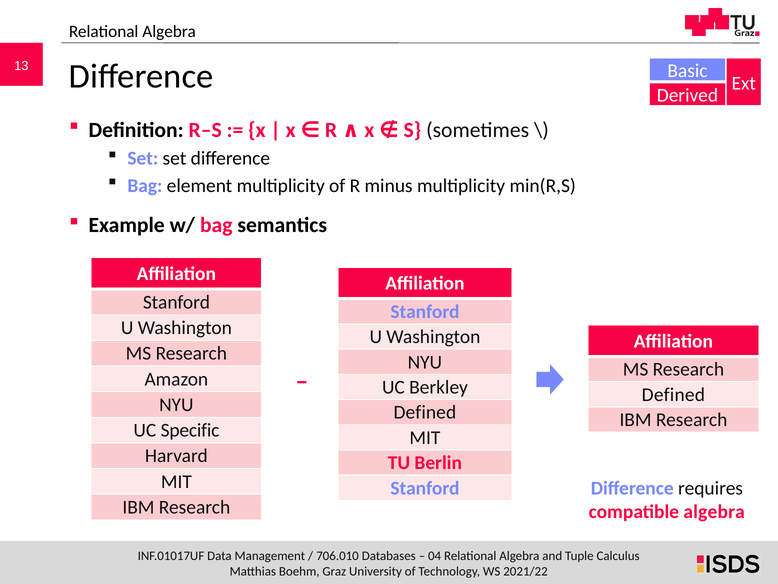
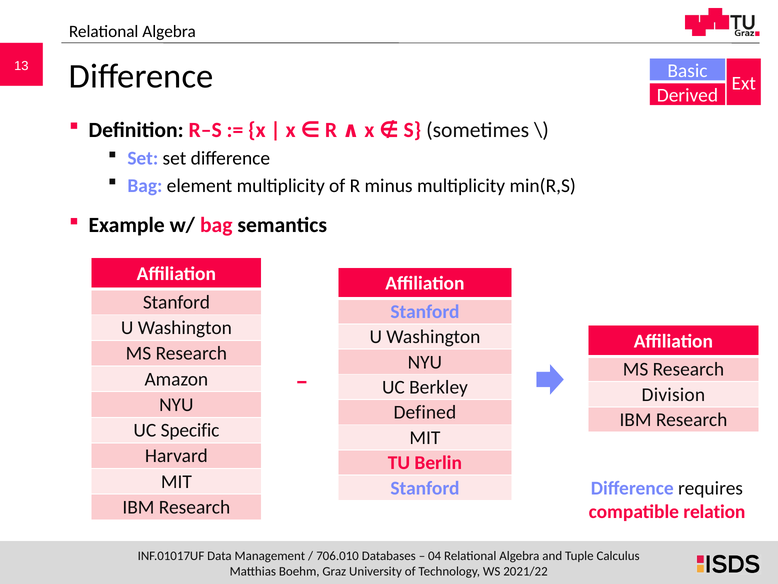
Defined at (673, 394): Defined -> Division
compatible algebra: algebra -> relation
